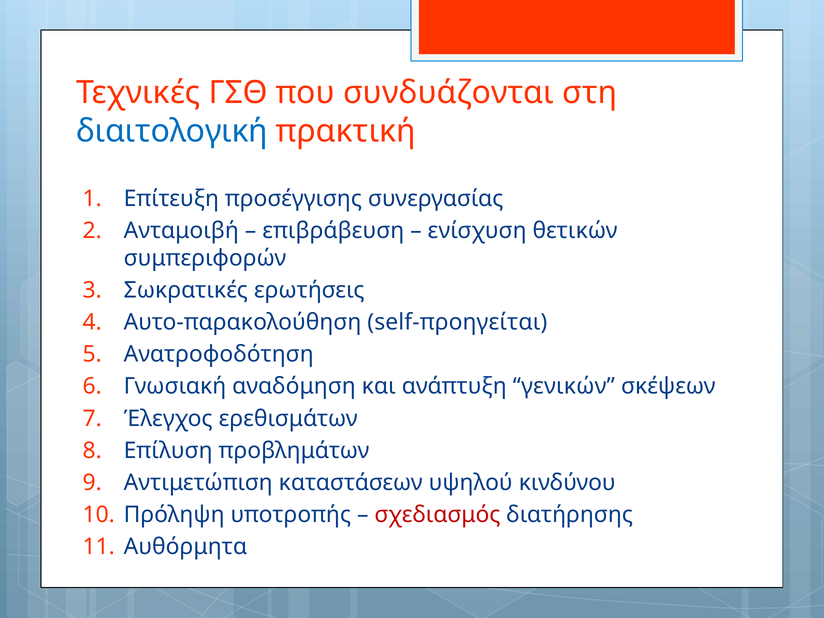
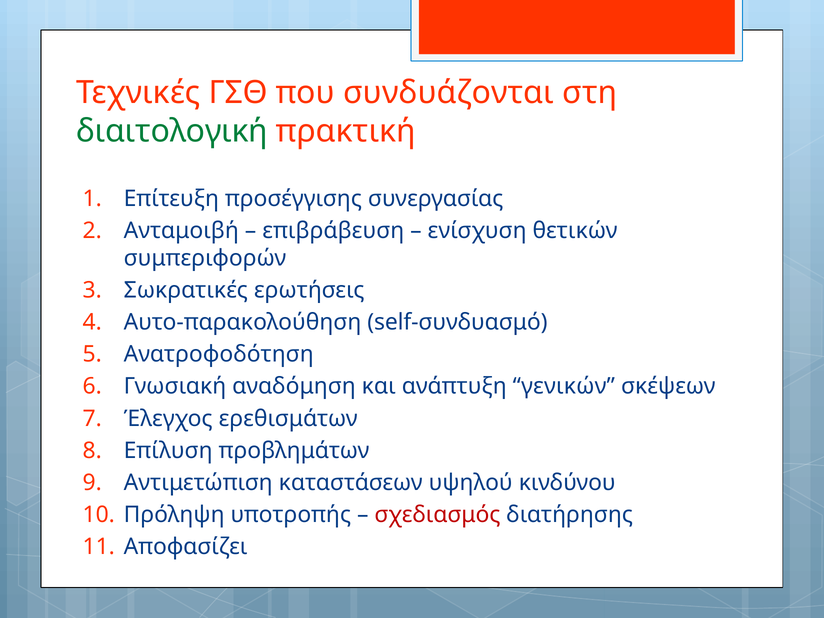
διαιτολογική colour: blue -> green
self-προηγείται: self-προηγείται -> self-συνδυασμό
Αυθόρμητα: Αυθόρμητα -> Αποφασίζει
